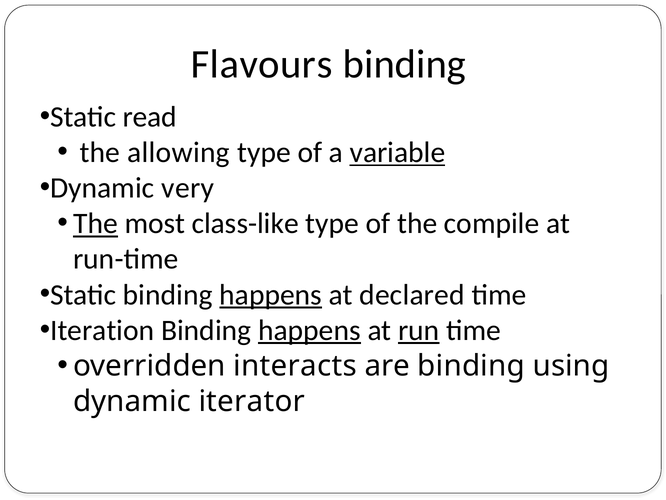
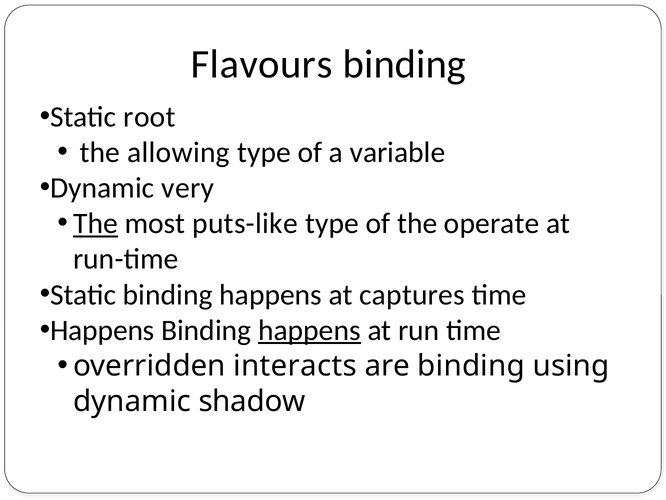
read: read -> root
variable underline: present -> none
class-like: class-like -> puts-like
compile: compile -> operate
happens at (271, 294) underline: present -> none
declared: declared -> captures
Iteration at (102, 330): Iteration -> Happens
run underline: present -> none
iterator: iterator -> shadow
